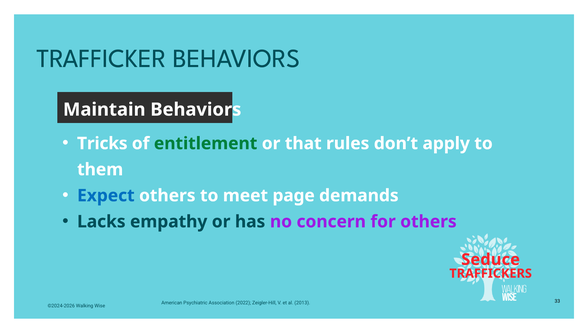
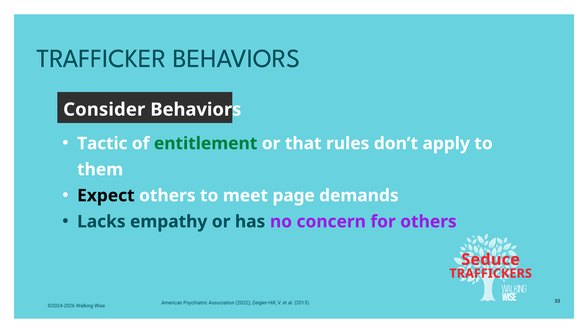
Maintain: Maintain -> Consider
Tricks: Tricks -> Tactic
Expect colour: blue -> black
